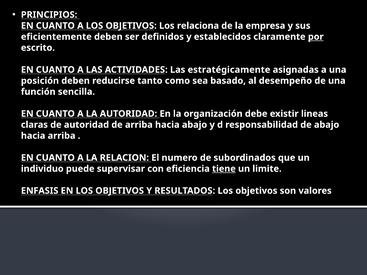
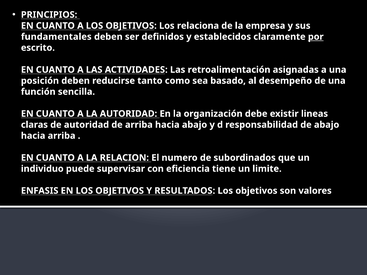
eficientemente: eficientemente -> fundamentales
estratégicamente: estratégicamente -> retroalimentación
tiene underline: present -> none
